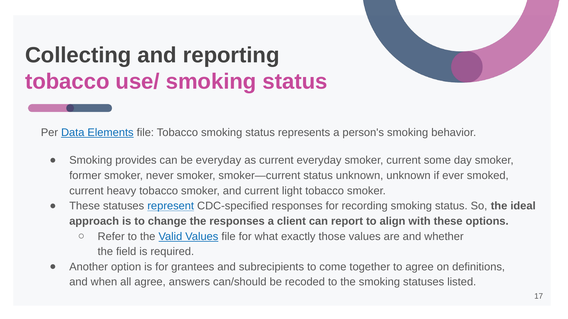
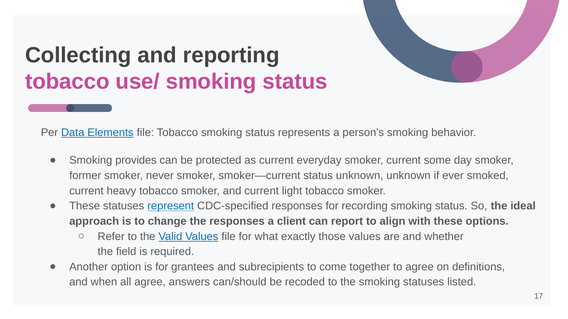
be everyday: everyday -> protected
